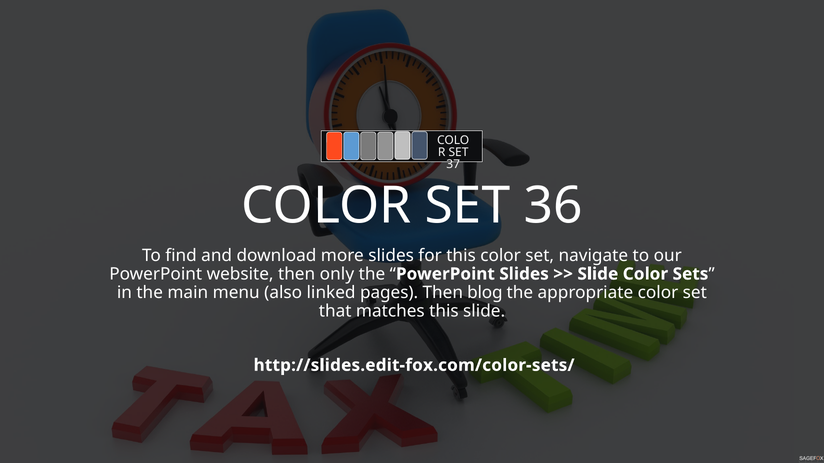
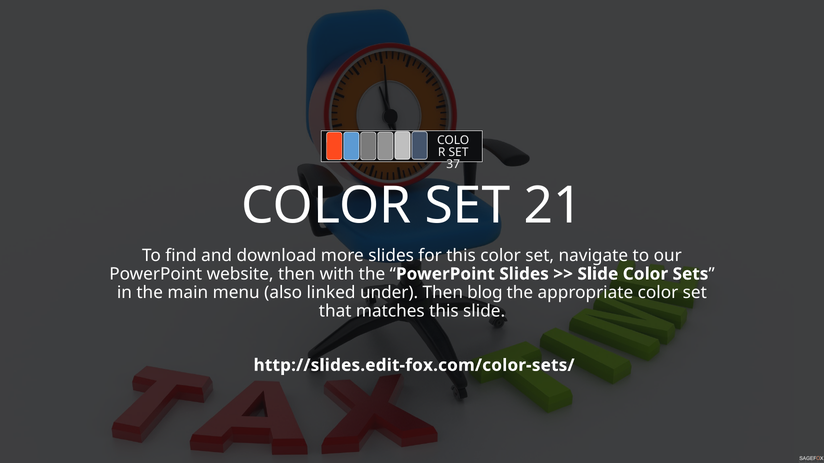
36: 36 -> 21
only: only -> with
pages: pages -> under
